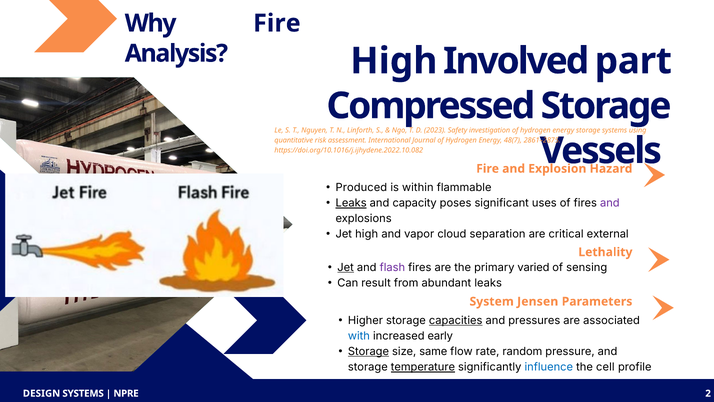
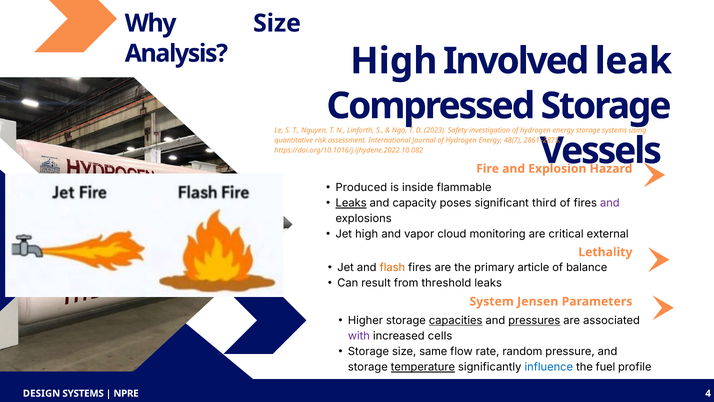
Why Fire: Fire -> Size
part: part -> leak
within: within -> inside
uses: uses -> third
separation: separation -> monitoring
Jet at (346, 267) underline: present -> none
flash colour: purple -> orange
varied: varied -> article
sensing: sensing -> balance
abundant: abundant -> threshold
pressures underline: none -> present
with colour: blue -> purple
early: early -> cells
Storage at (368, 351) underline: present -> none
cell: cell -> fuel
2: 2 -> 4
